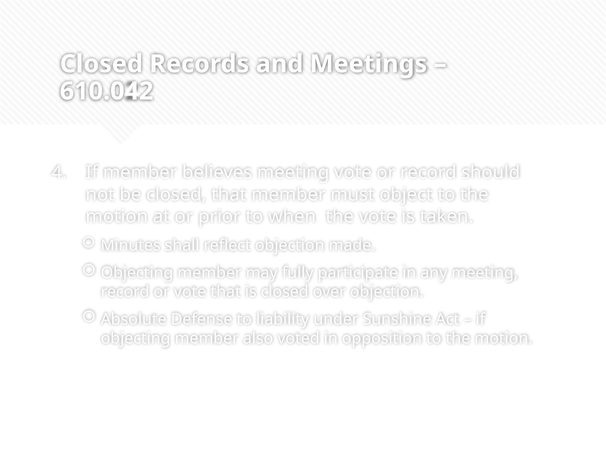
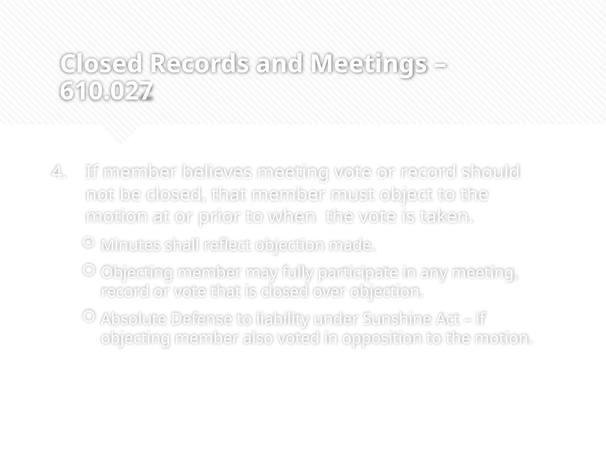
610.042: 610.042 -> 610.027
